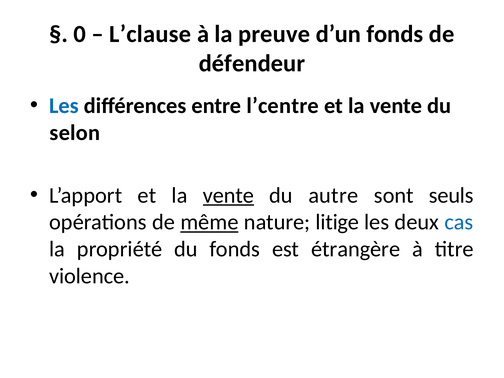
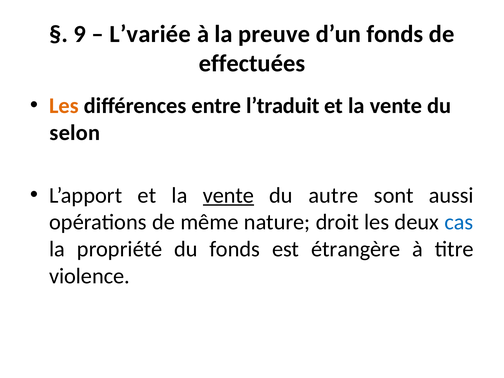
0: 0 -> 9
L’clause: L’clause -> L’variée
défendeur: défendeur -> effectuées
Les at (64, 106) colour: blue -> orange
l’centre: l’centre -> l’traduit
seuls: seuls -> aussi
même underline: present -> none
litige: litige -> droit
